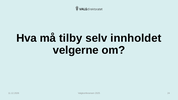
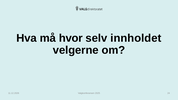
tilby: tilby -> hvor
